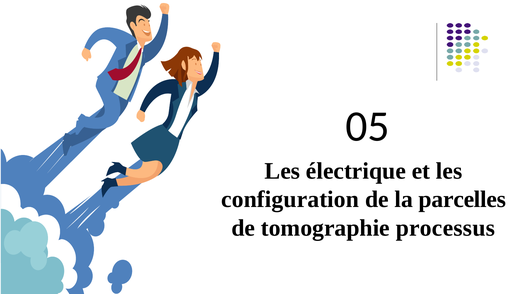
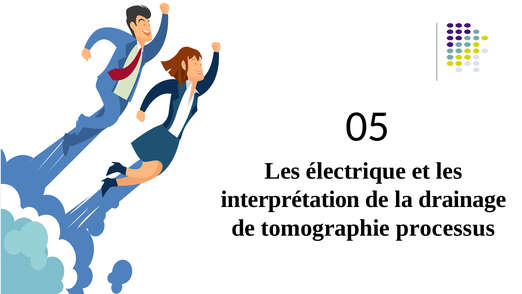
configuration: configuration -> interprétation
parcelles: parcelles -> drainage
